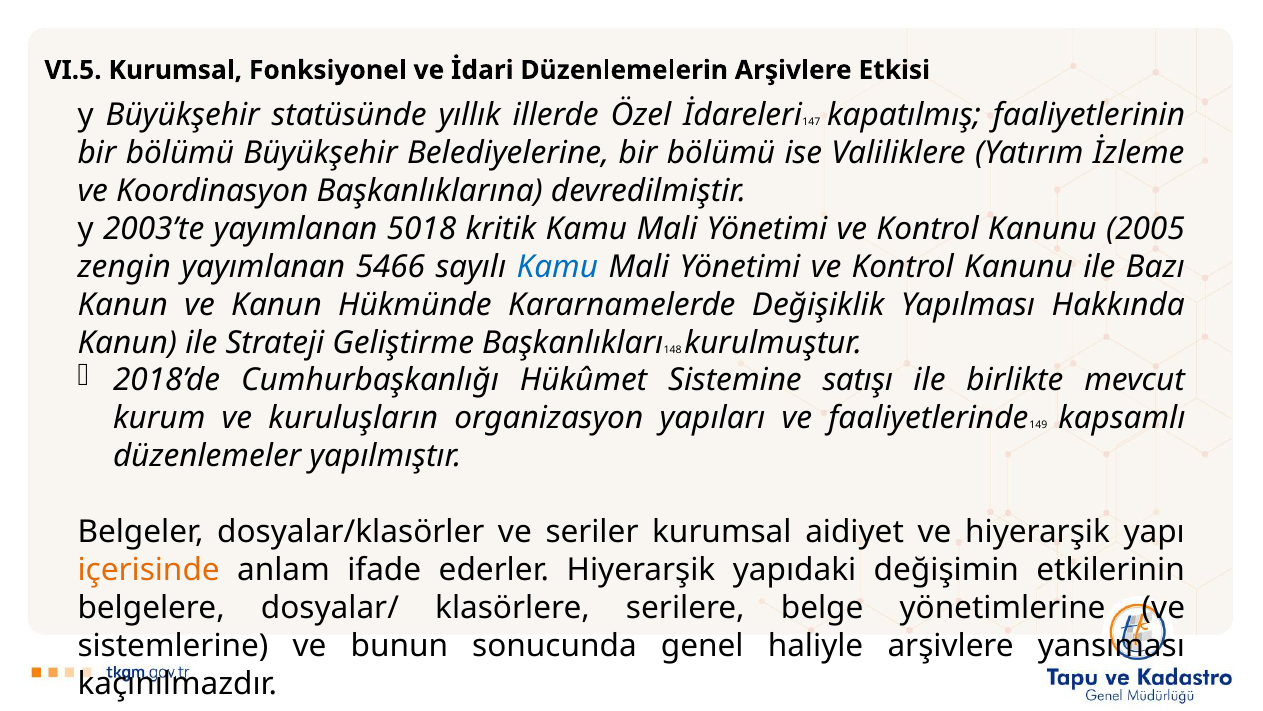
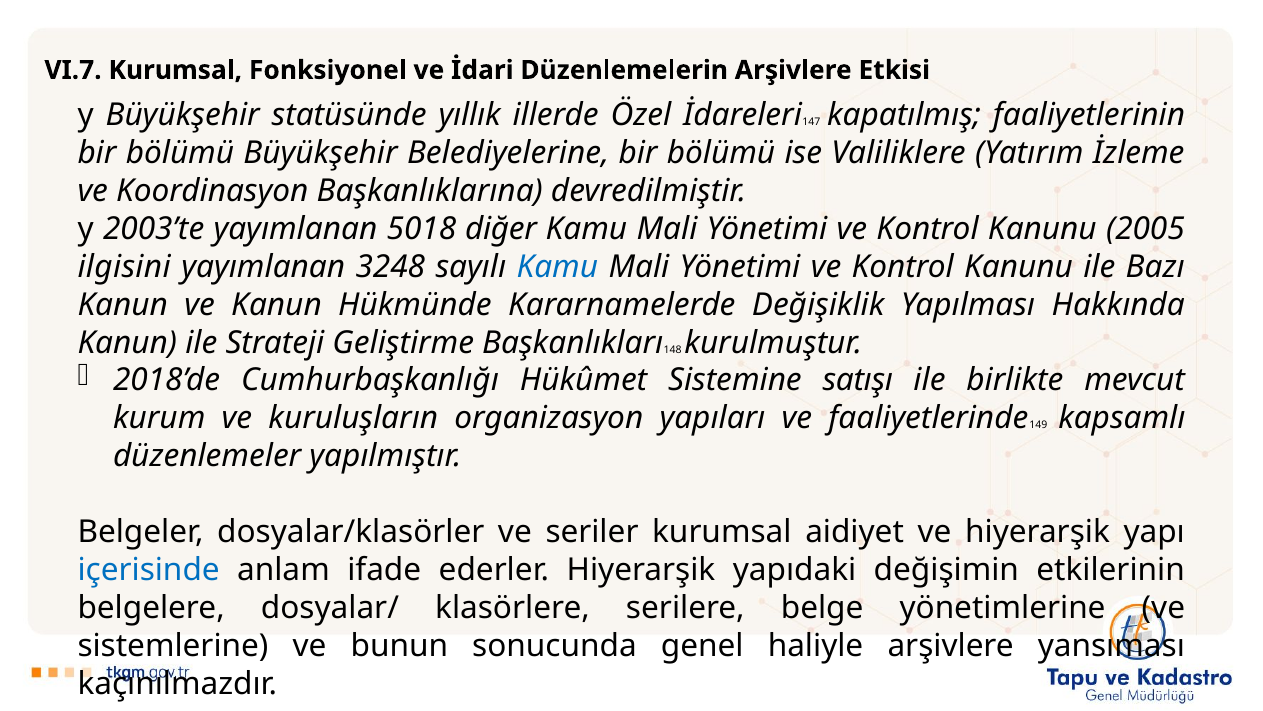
VI.5: VI.5 -> VI.7
kritik: kritik -> diğer
zengin: zengin -> ilgisini
5466: 5466 -> 3248
içerisinde colour: orange -> blue
